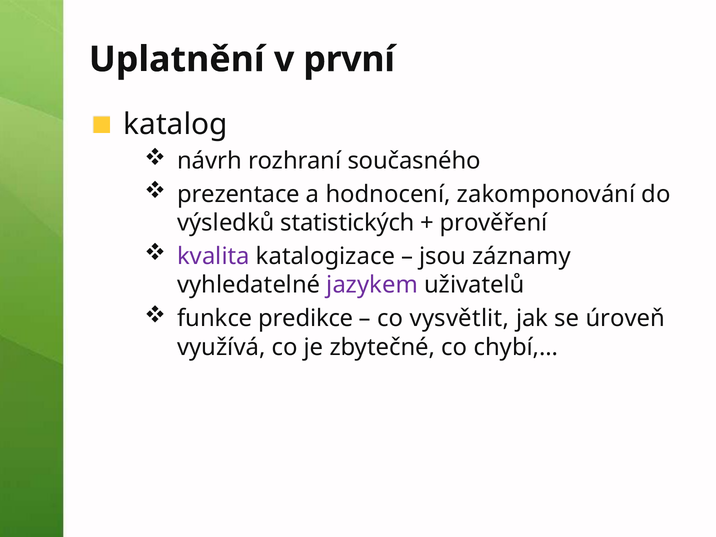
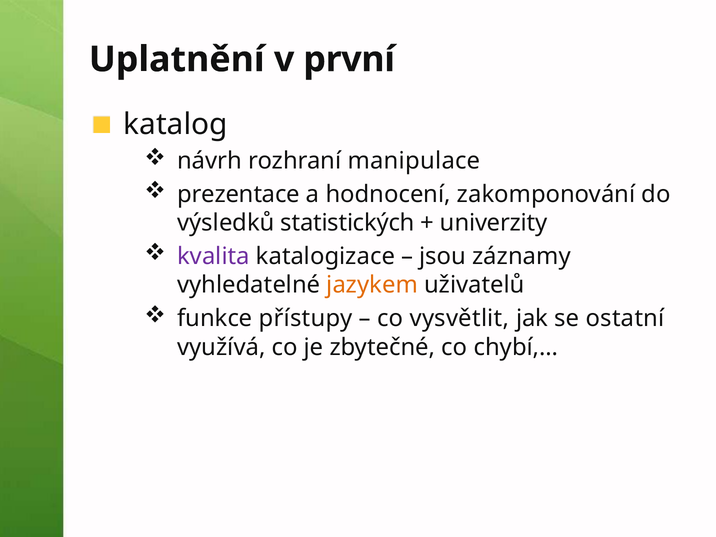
současného: současného -> manipulace
prověření: prověření -> univerzity
jazykem colour: purple -> orange
predikce: predikce -> přístupy
úroveň: úroveň -> ostatní
